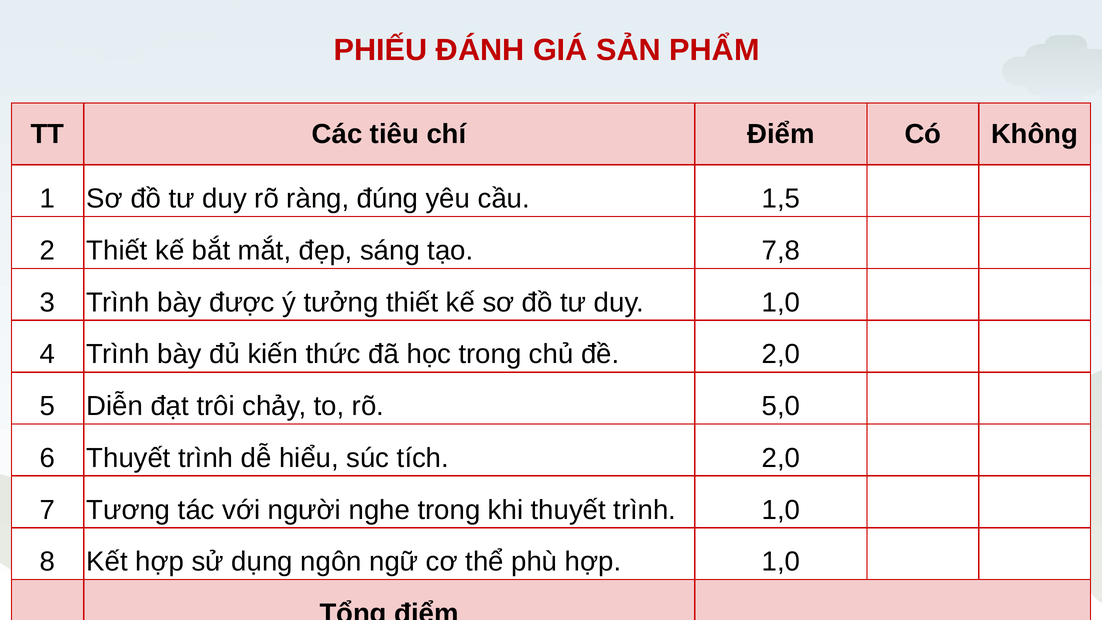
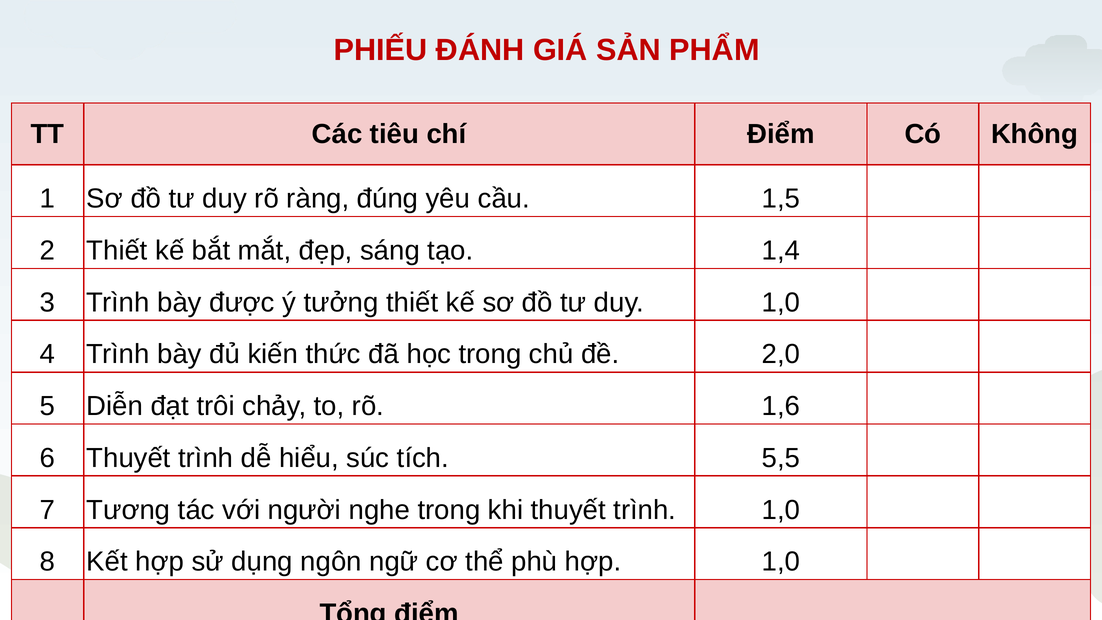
7,8: 7,8 -> 1,4
5,0: 5,0 -> 1,6
tích 2,0: 2,0 -> 5,5
